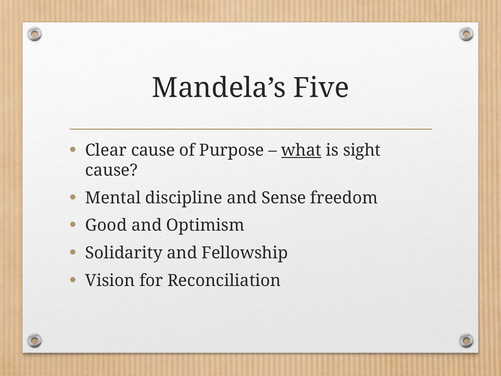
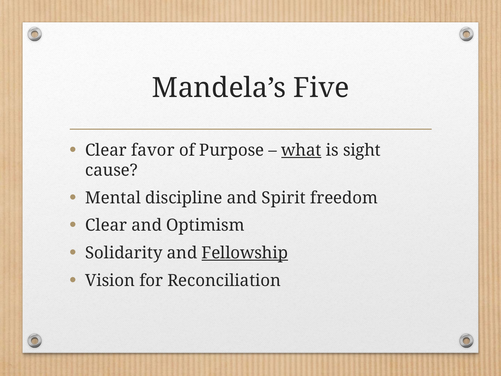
Clear cause: cause -> favor
Sense: Sense -> Spirit
Good at (106, 225): Good -> Clear
Fellowship underline: none -> present
